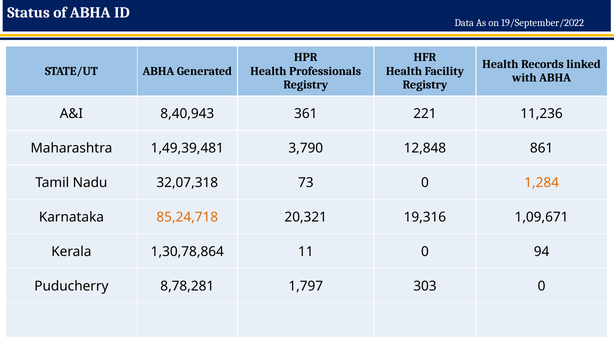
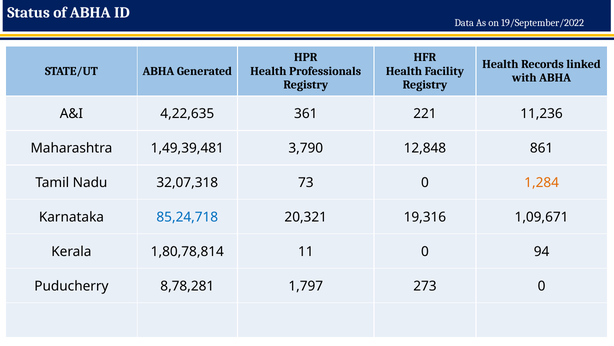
8,40,943: 8,40,943 -> 4,22,635
85,24,718 colour: orange -> blue
1,30,78,864: 1,30,78,864 -> 1,80,78,814
303: 303 -> 273
